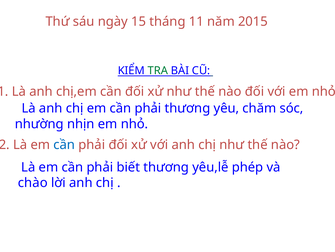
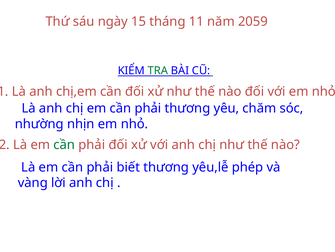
2015: 2015 -> 2059
cần at (64, 144) colour: blue -> green
chào: chào -> vàng
